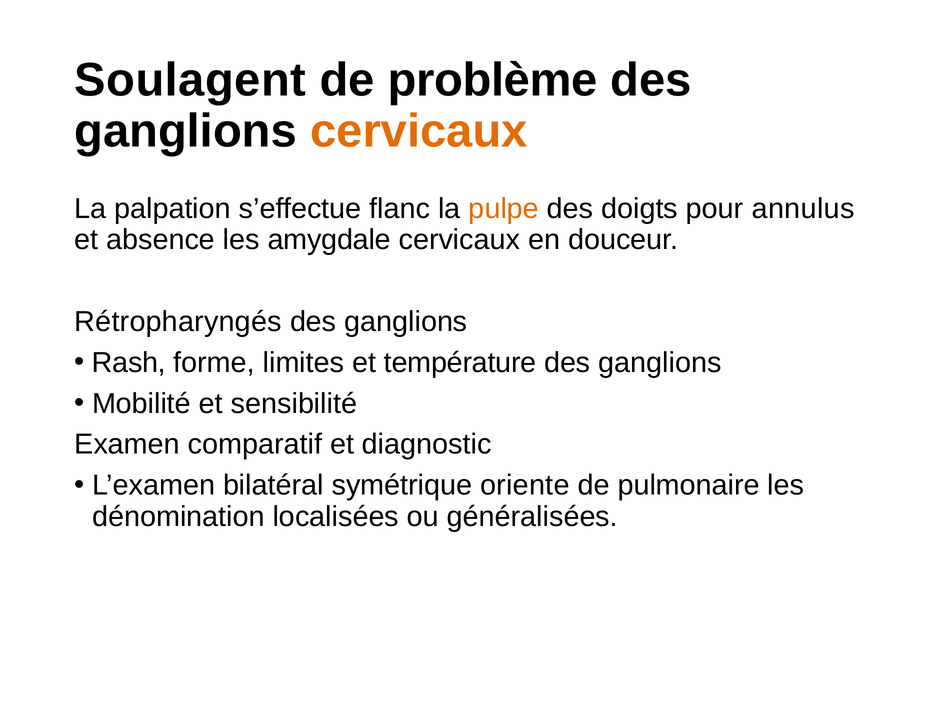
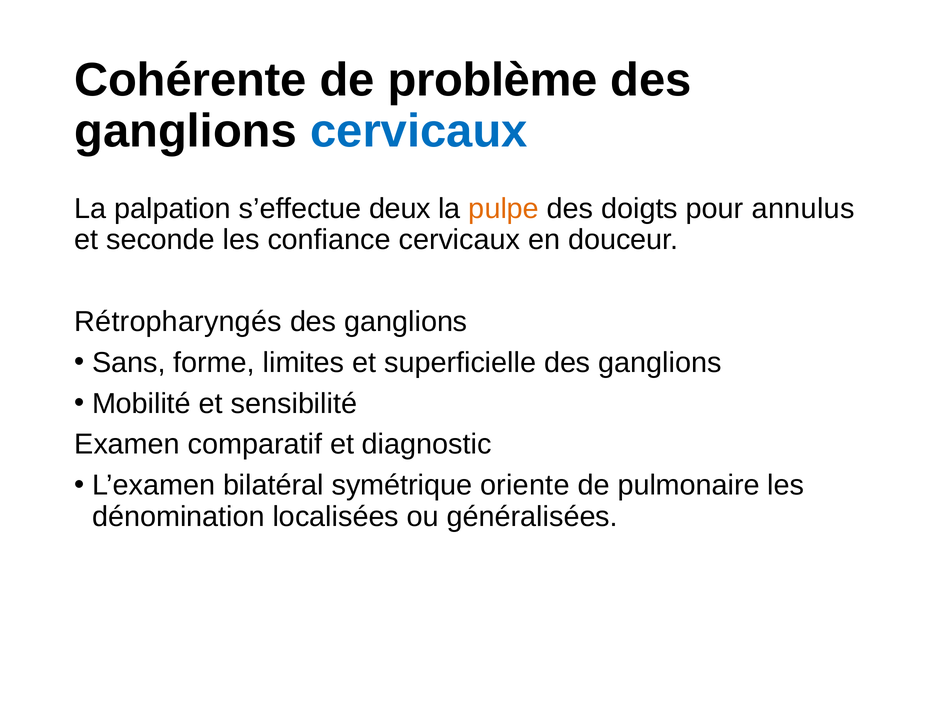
Soulagent: Soulagent -> Cohérente
cervicaux at (419, 131) colour: orange -> blue
flanc: flanc -> deux
absence: absence -> seconde
amygdale: amygdale -> confiance
Rash: Rash -> Sans
température: température -> superficielle
